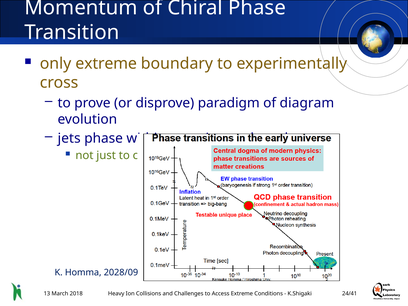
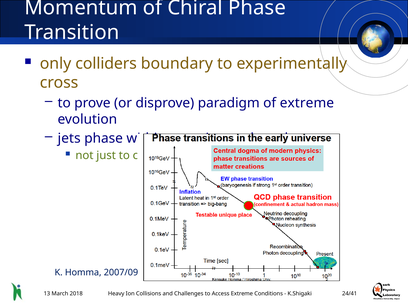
only extreme: extreme -> colliders
of diagram: diagram -> extreme
2028/09: 2028/09 -> 2007/09
